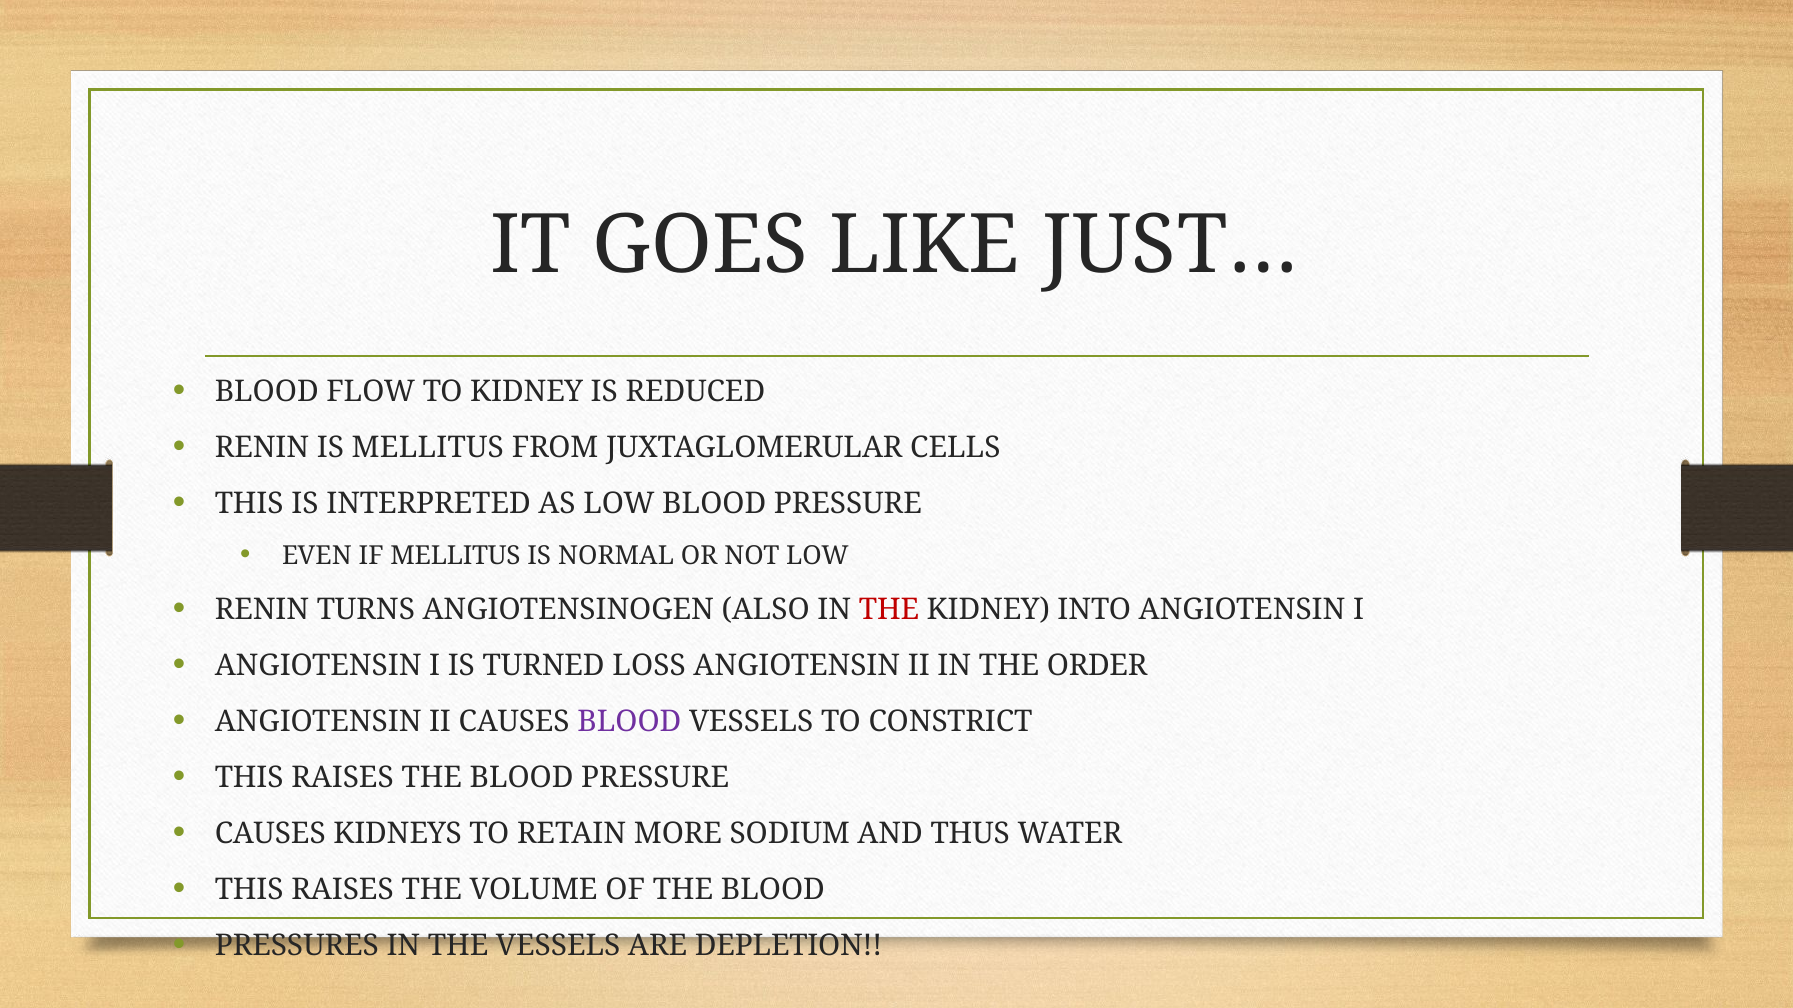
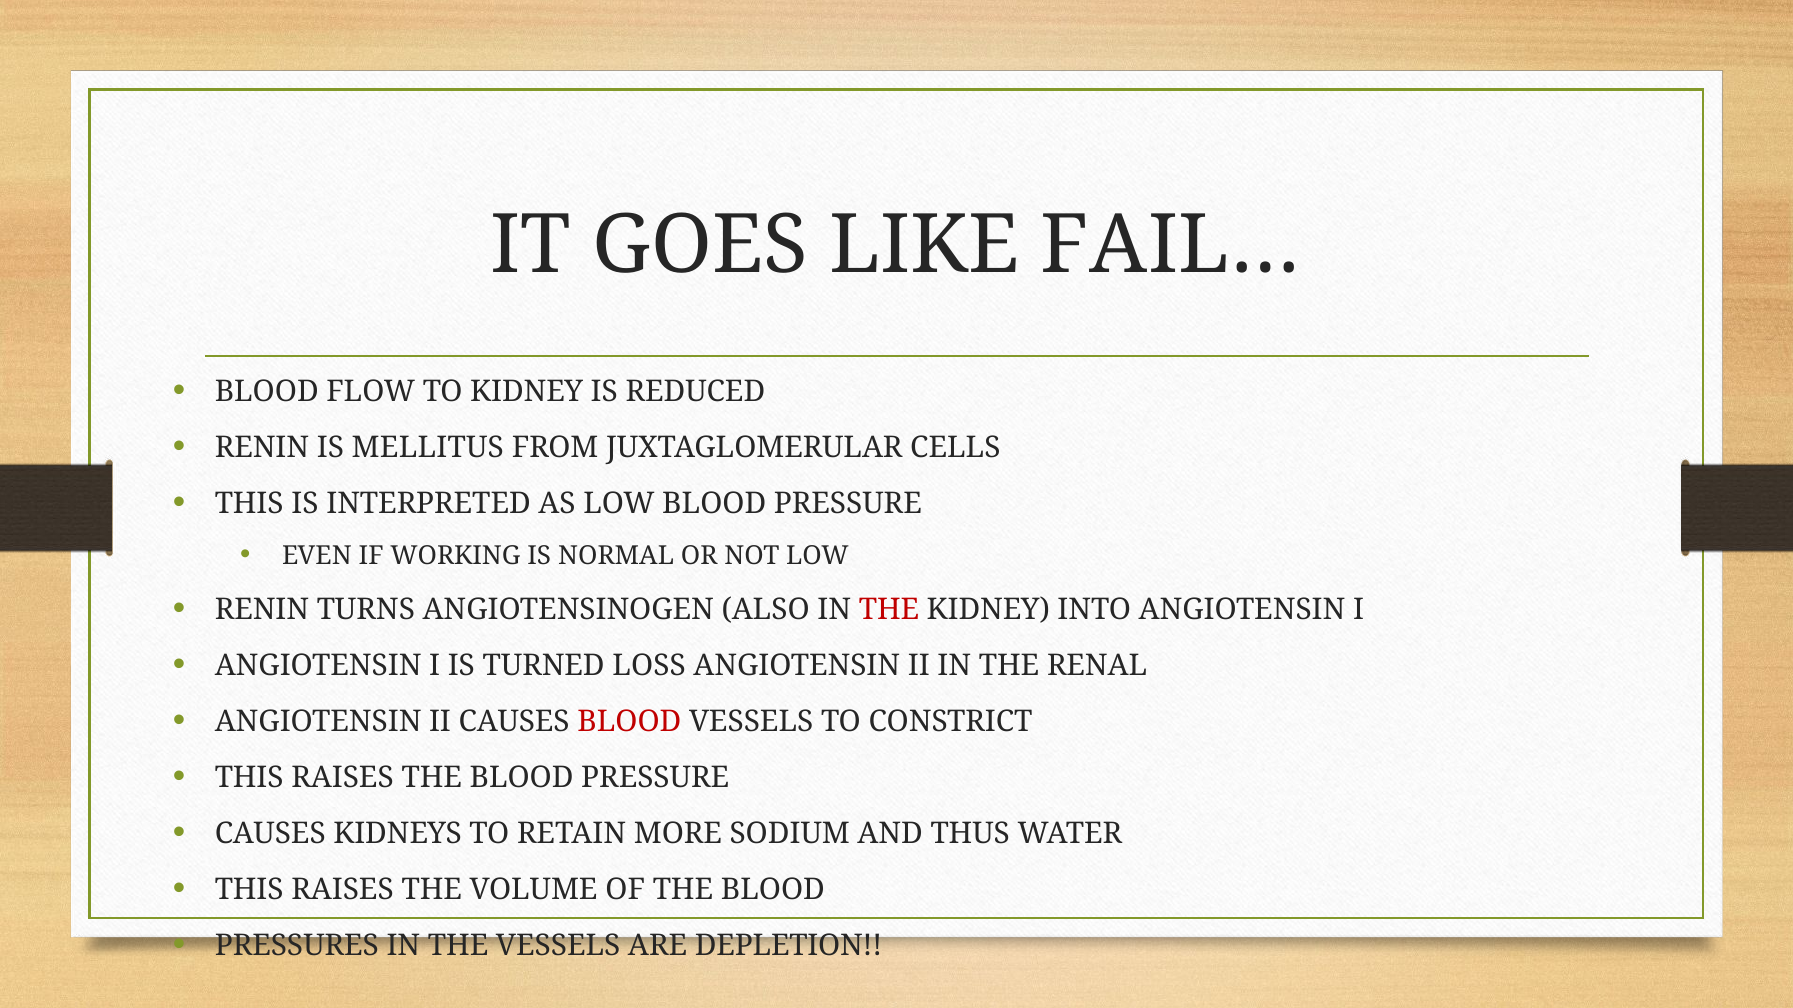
JUST…: JUST… -> FAIL…
IF MELLITUS: MELLITUS -> WORKING
ORDER: ORDER -> RENAL
BLOOD at (629, 722) colour: purple -> red
